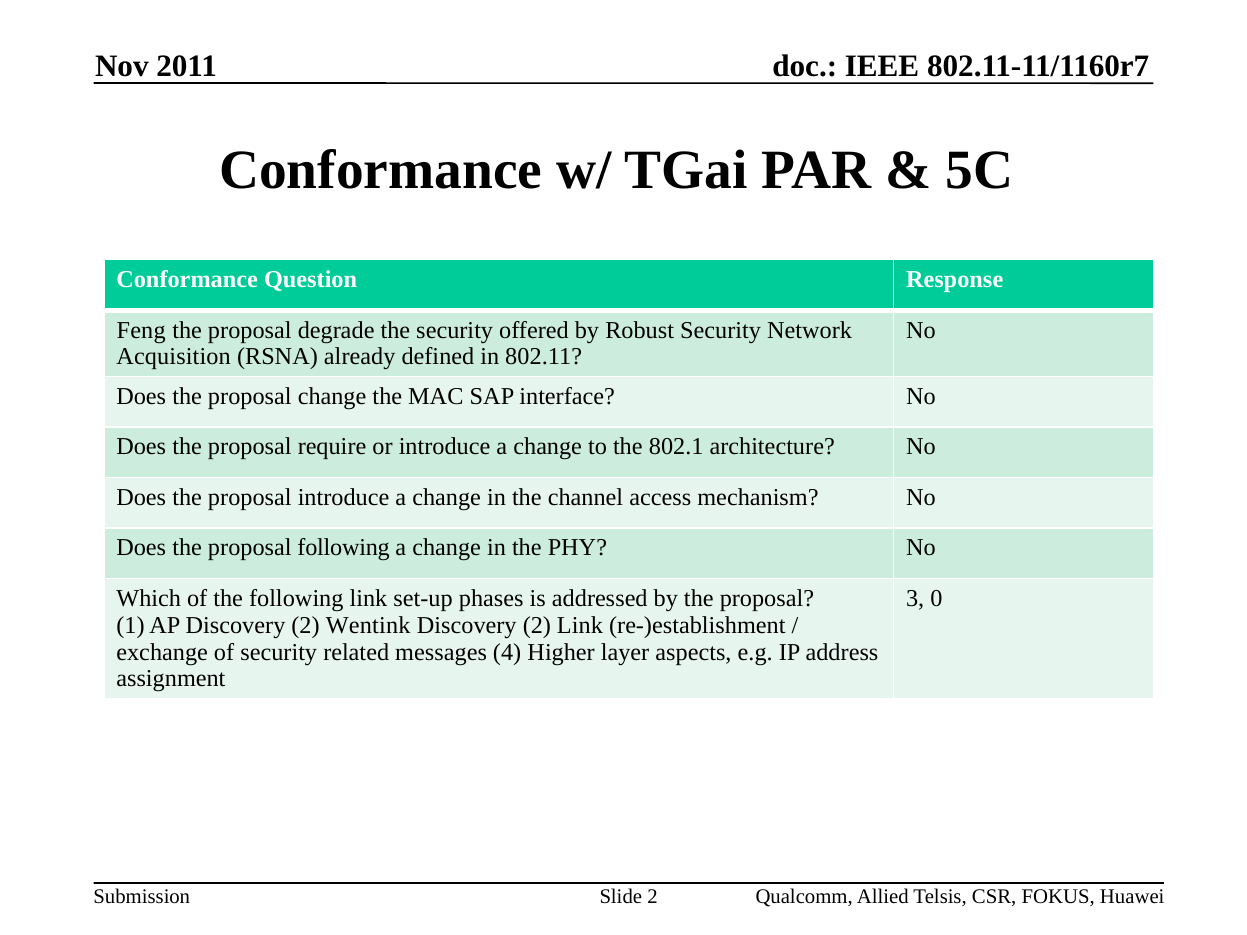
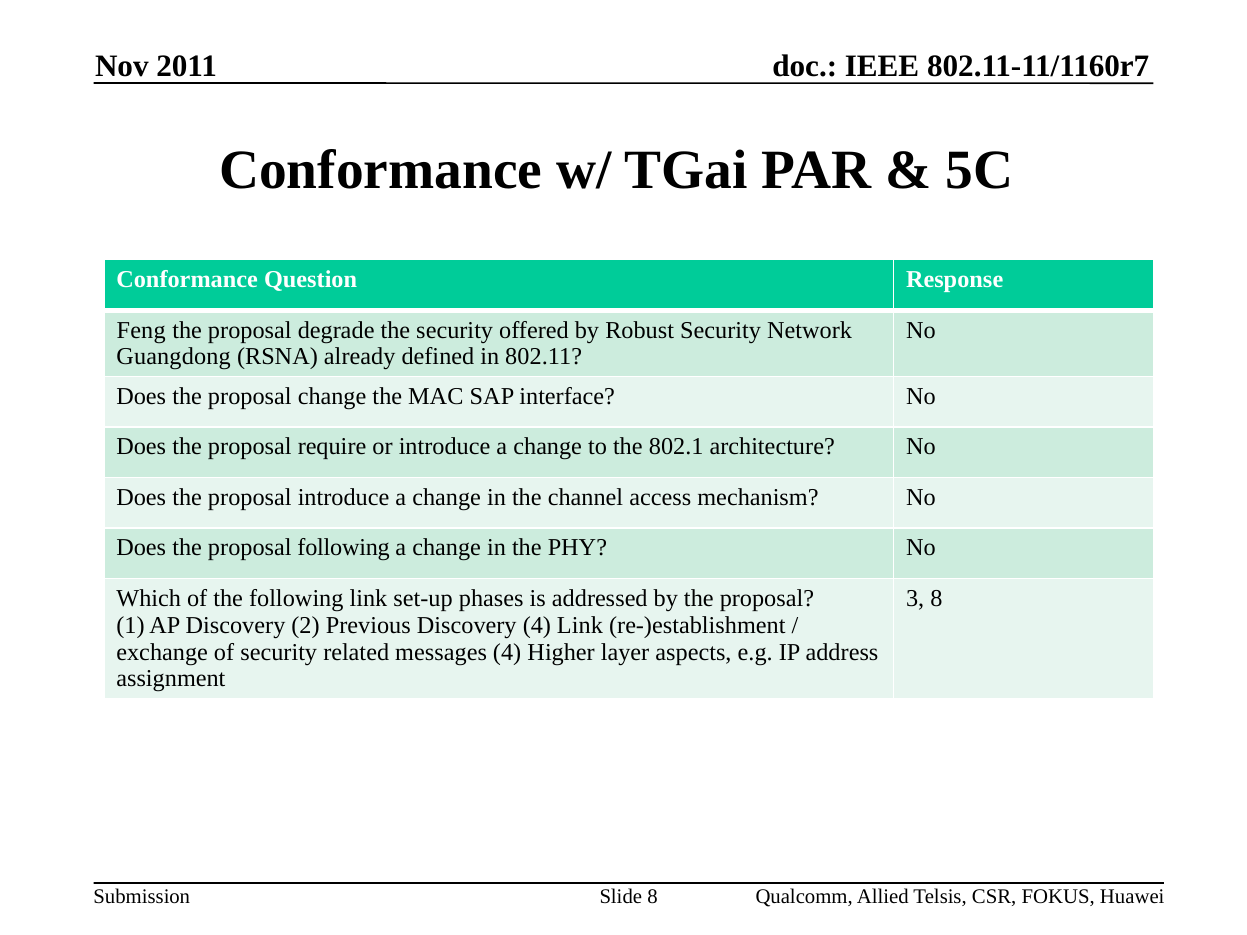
Acquisition: Acquisition -> Guangdong
3 0: 0 -> 8
Wentink: Wentink -> Previous
2 at (537, 625): 2 -> 4
Slide 2: 2 -> 8
